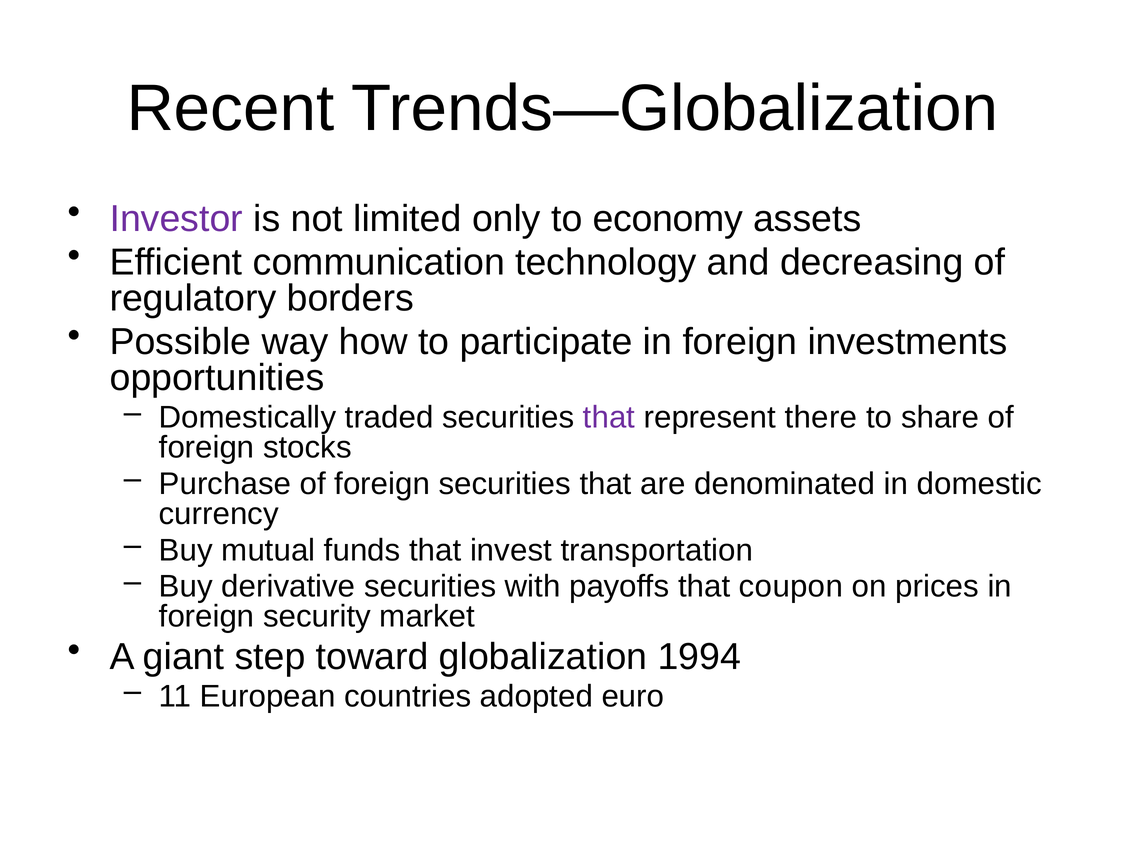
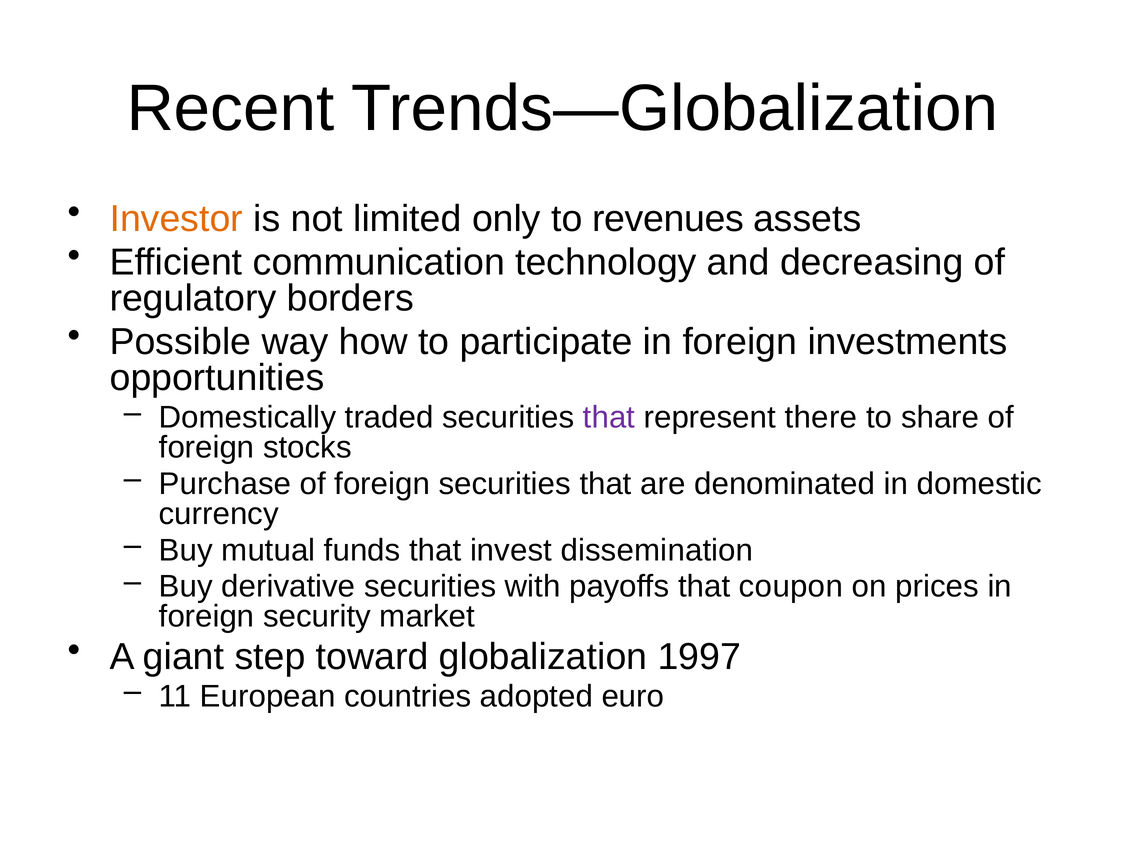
Investor colour: purple -> orange
economy: economy -> revenues
transportation: transportation -> dissemination
1994: 1994 -> 1997
